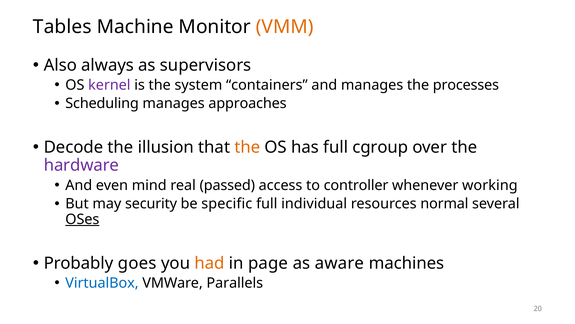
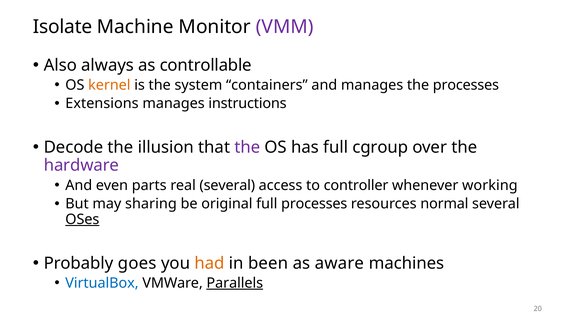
Tables: Tables -> Isolate
VMM colour: orange -> purple
supervisors: supervisors -> controllable
kernel colour: purple -> orange
Scheduling: Scheduling -> Extensions
approaches: approaches -> instructions
the at (247, 147) colour: orange -> purple
mind: mind -> parts
real passed: passed -> several
security: security -> sharing
specific: specific -> original
full individual: individual -> processes
page: page -> been
Parallels underline: none -> present
